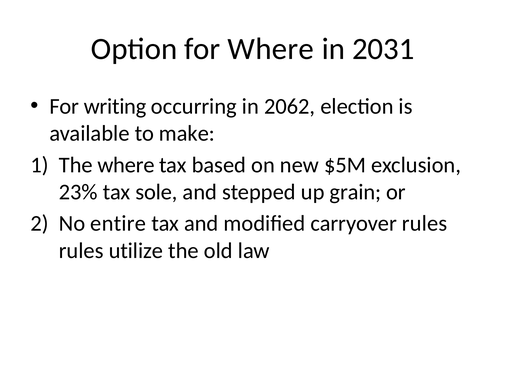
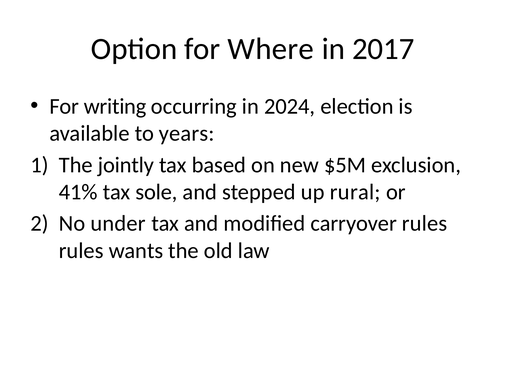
2031: 2031 -> 2017
2062: 2062 -> 2024
make: make -> years
The where: where -> jointly
23%: 23% -> 41%
grain: grain -> rural
entire: entire -> under
utilize: utilize -> wants
